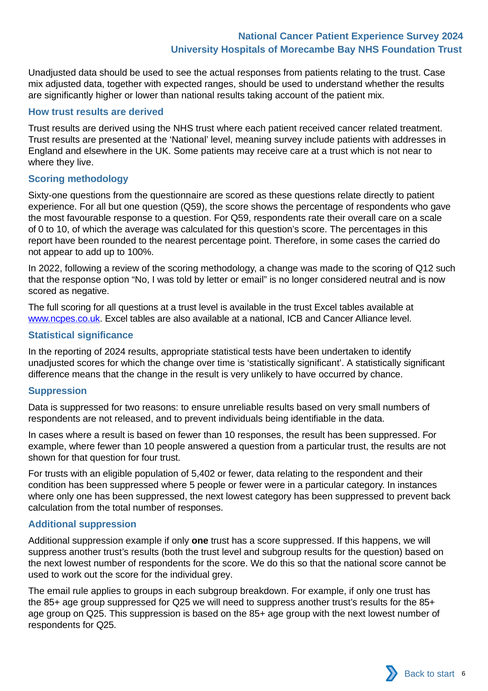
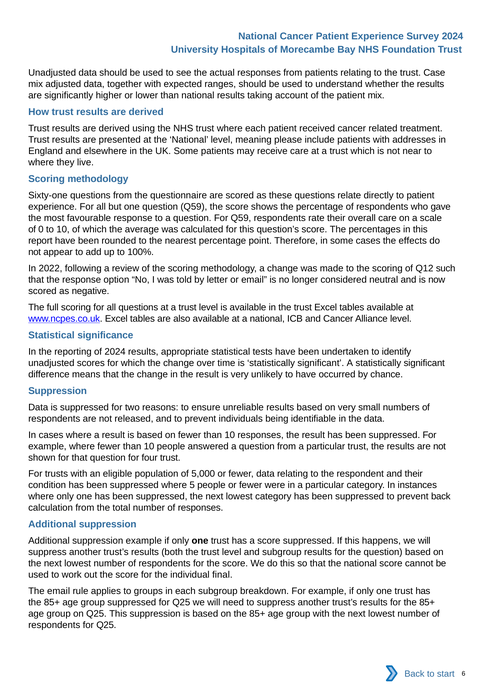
meaning survey: survey -> please
carried: carried -> effects
5,402: 5,402 -> 5,000
grey: grey -> final
